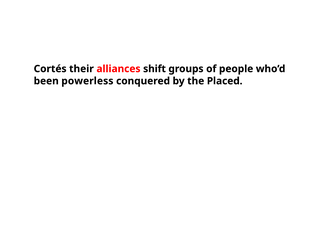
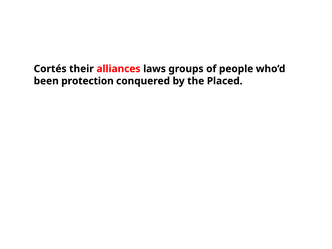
shift: shift -> laws
powerless: powerless -> protection
